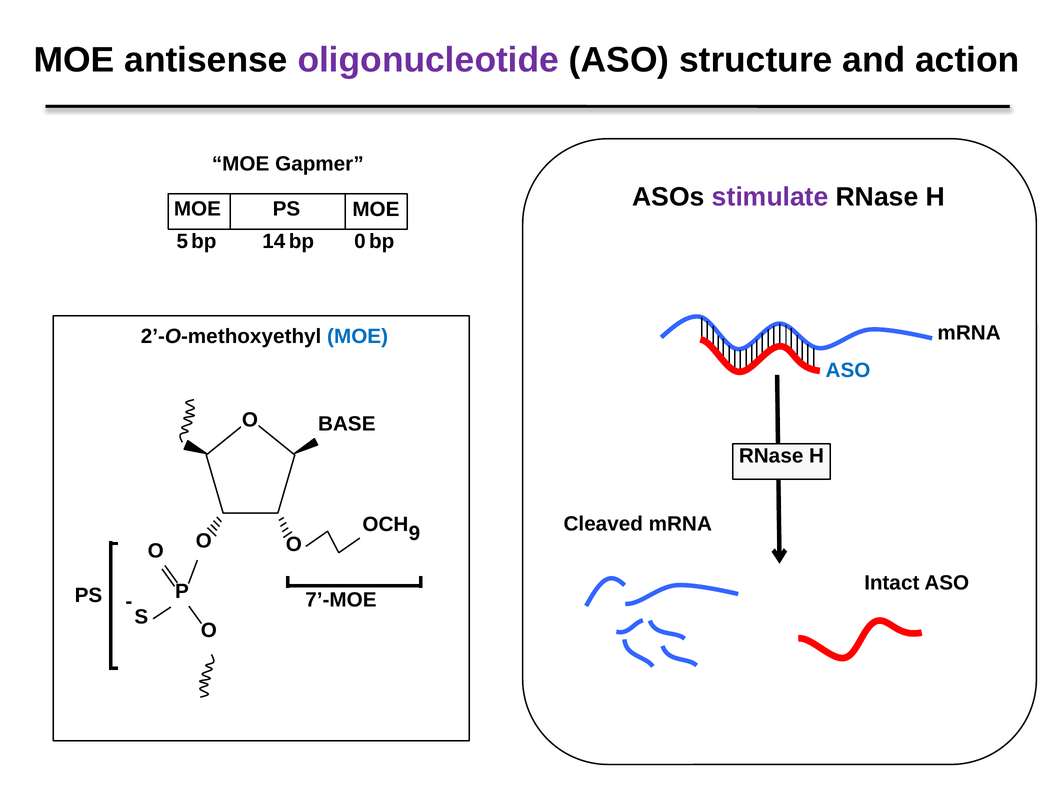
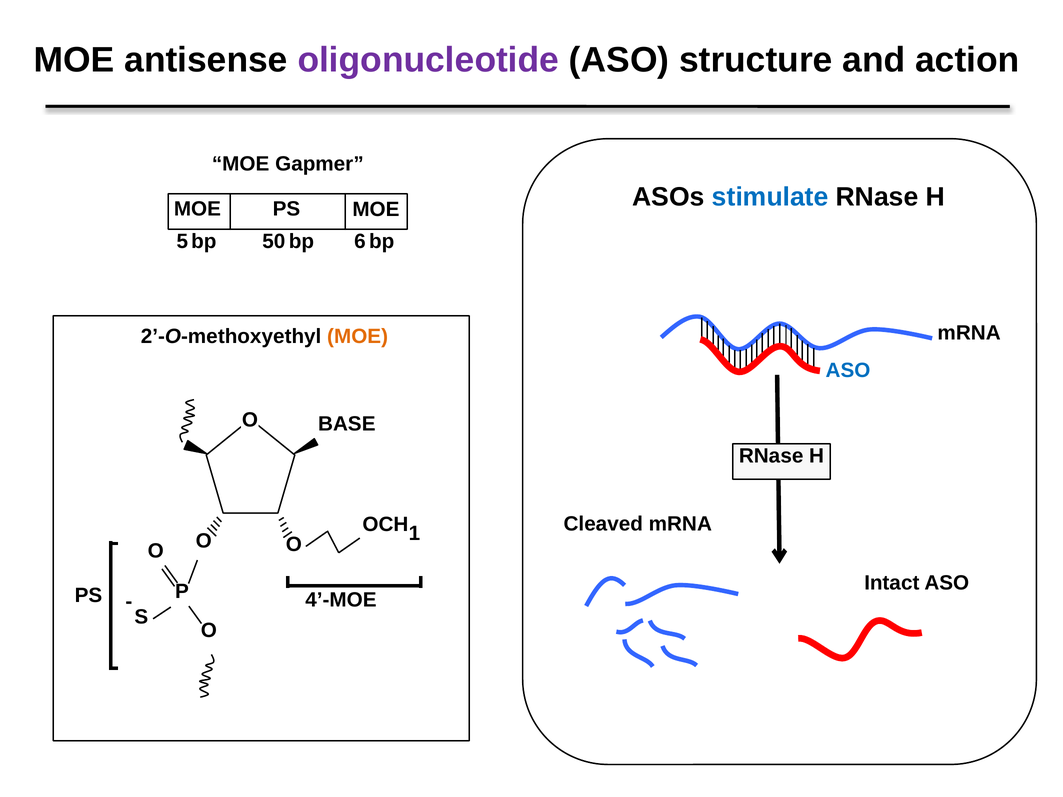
stimulate colour: purple -> blue
14: 14 -> 50
0: 0 -> 6
MOE at (358, 336) colour: blue -> orange
9: 9 -> 1
7’-MOE: 7’-MOE -> 4’-MOE
